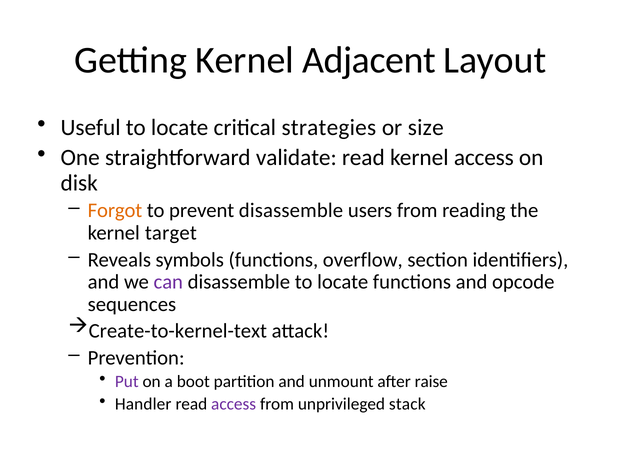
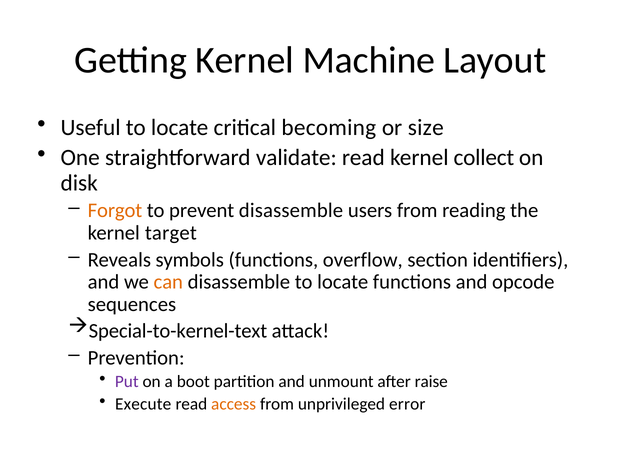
Adjacent: Adjacent -> Machine
strategies: strategies -> becoming
kernel access: access -> collect
can colour: purple -> orange
Create-to-kernel-text: Create-to-kernel-text -> Special-to-kernel-text
Handler: Handler -> Execute
access at (234, 404) colour: purple -> orange
stack: stack -> error
